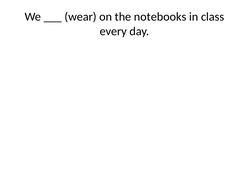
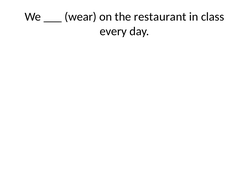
notebooks: notebooks -> restaurant
